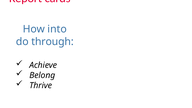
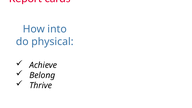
through: through -> physical
